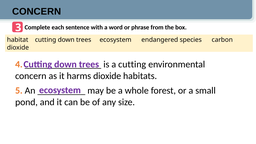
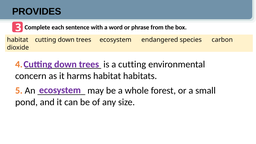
CONCERN at (37, 11): CONCERN -> PROVIDES
harms dioxide: dioxide -> habitat
